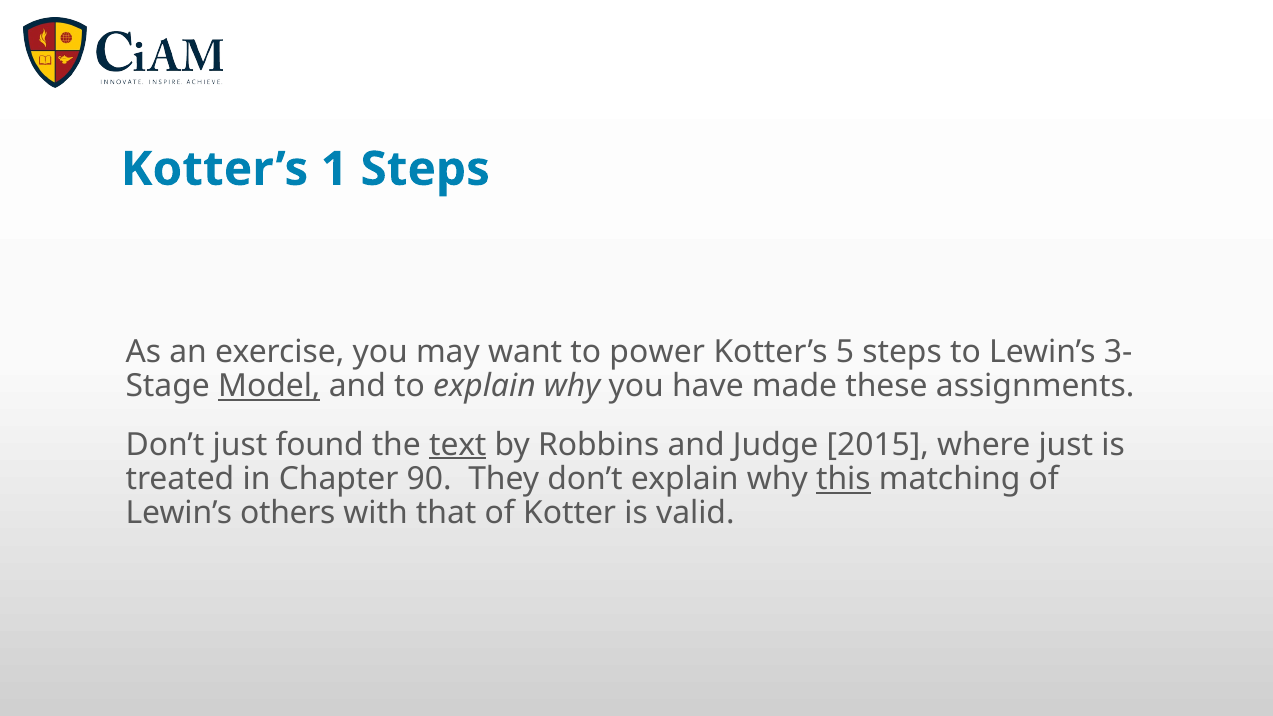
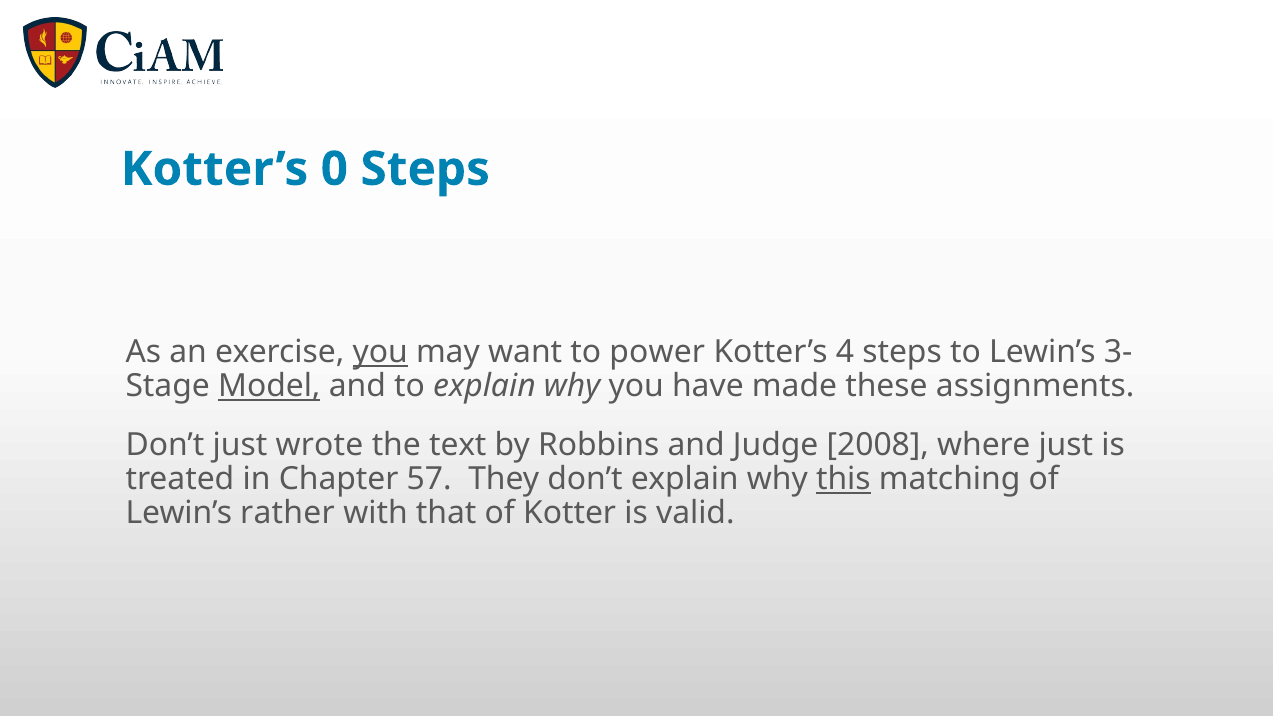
1: 1 -> 0
you at (380, 352) underline: none -> present
5: 5 -> 4
found: found -> wrote
text underline: present -> none
2015: 2015 -> 2008
90: 90 -> 57
others: others -> rather
